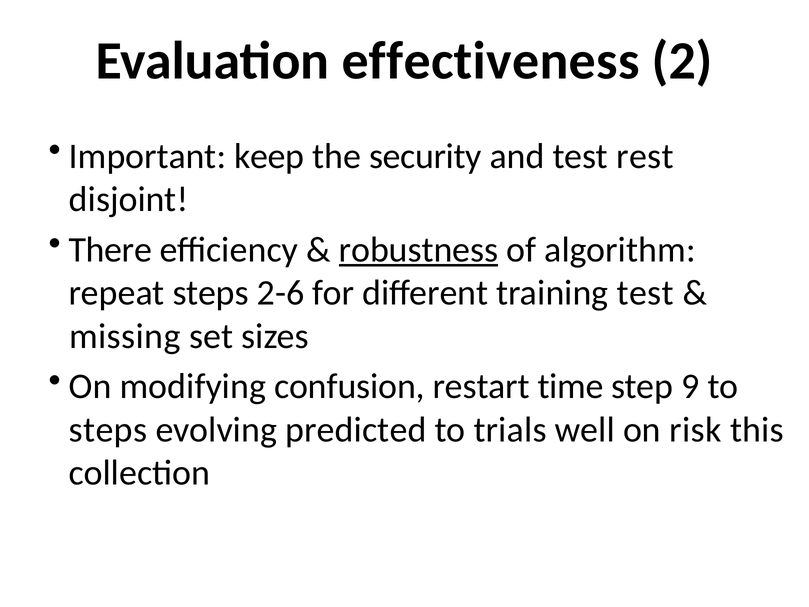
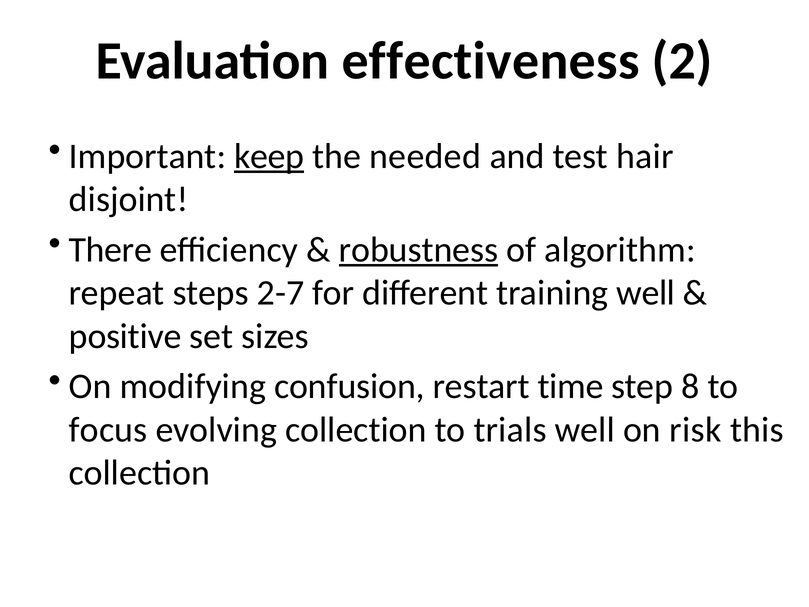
keep underline: none -> present
security: security -> needed
rest: rest -> hair
2-6: 2-6 -> 2-7
training test: test -> well
missing: missing -> positive
9: 9 -> 8
steps at (108, 430): steps -> focus
evolving predicted: predicted -> collection
